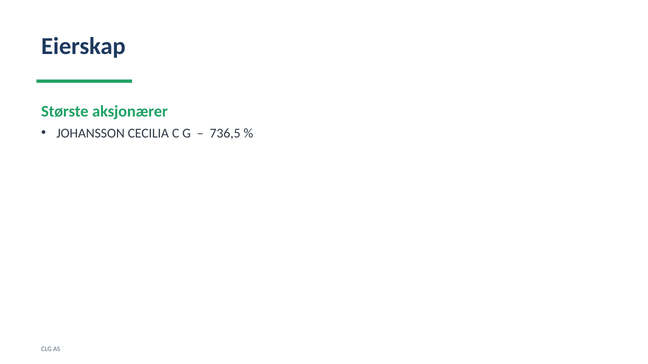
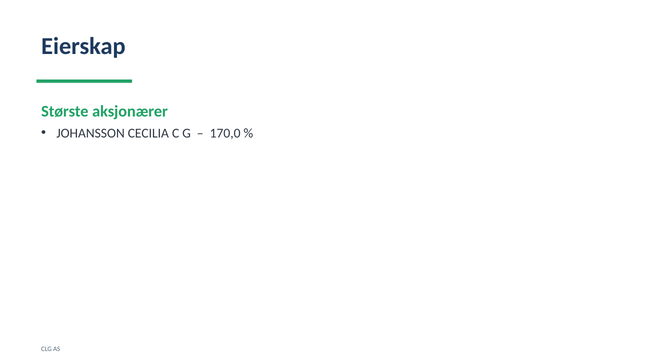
736,5: 736,5 -> 170,0
